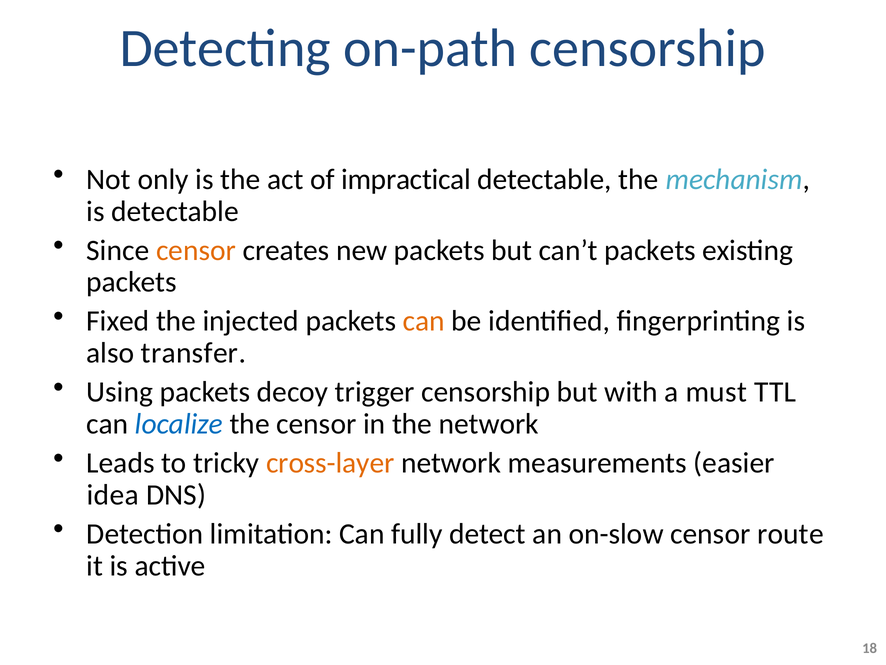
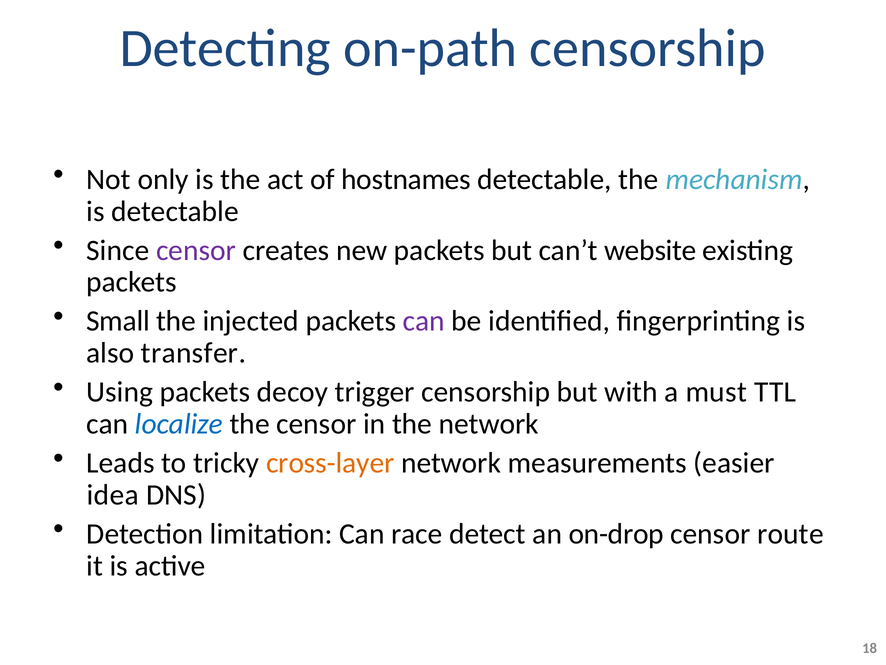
impractical: impractical -> hostnames
censor at (196, 250) colour: orange -> purple
can’t packets: packets -> website
Fixed: Fixed -> Small
can at (424, 321) colour: orange -> purple
fully: fully -> race
on-slow: on-slow -> on-drop
